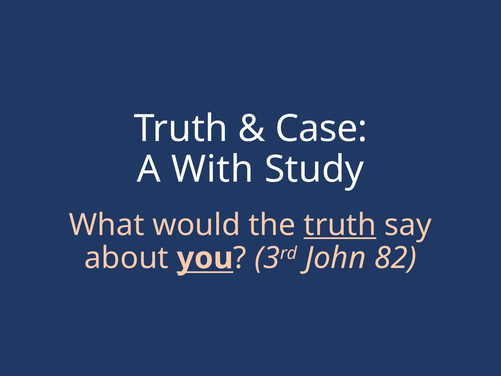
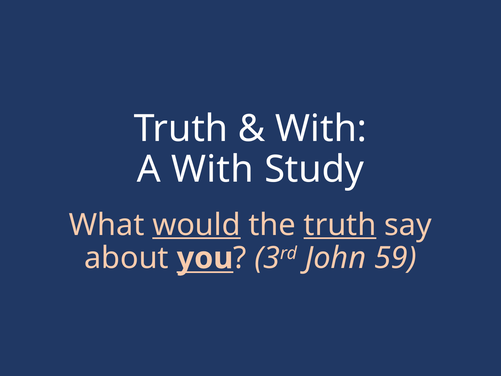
Case at (321, 129): Case -> With
would underline: none -> present
82: 82 -> 59
